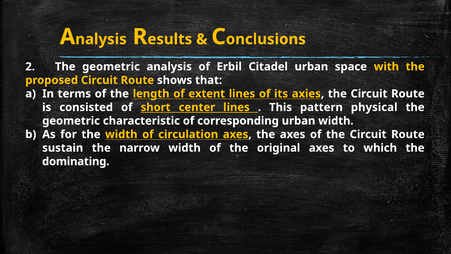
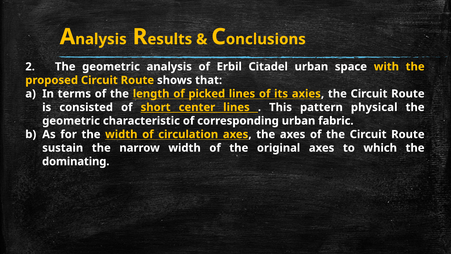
extent: extent -> picked
urban width: width -> fabric
